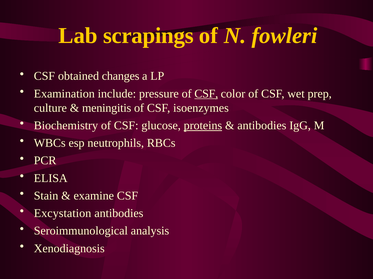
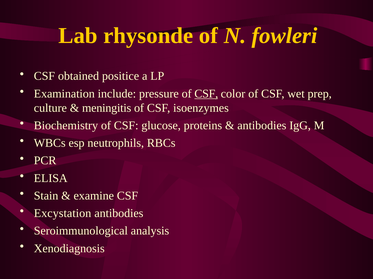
scrapings: scrapings -> rhysonde
changes: changes -> positice
proteins underline: present -> none
